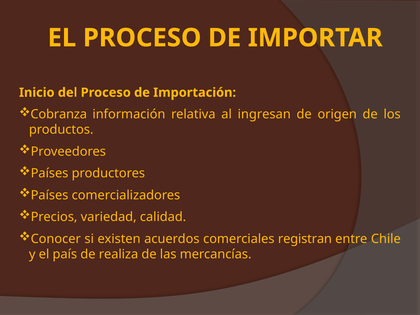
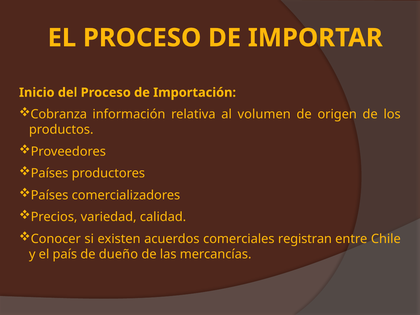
ingresan: ingresan -> volumen
realiza: realiza -> dueño
